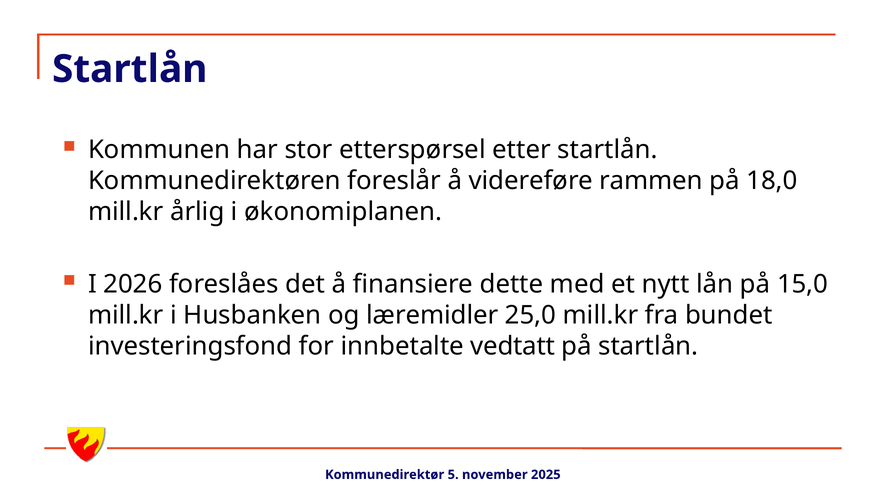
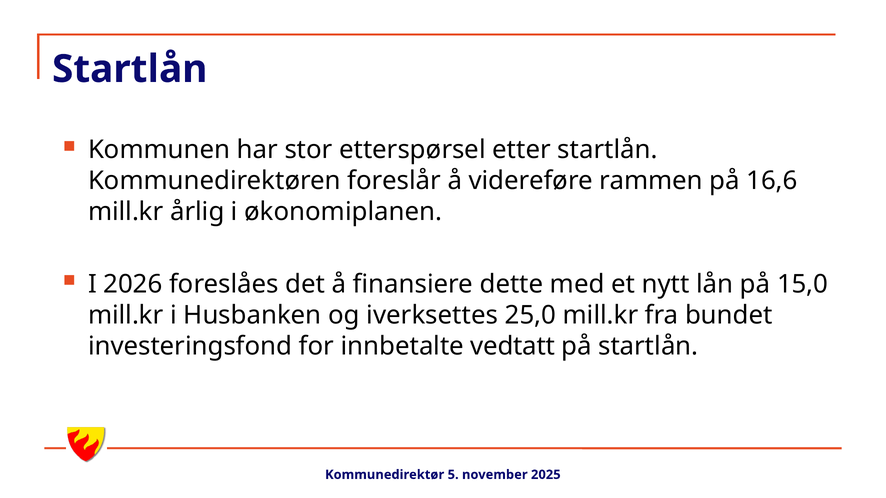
18,0: 18,0 -> 16,6
læremidler: læremidler -> iverksettes
